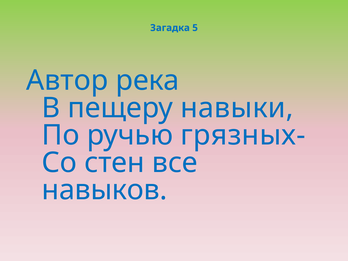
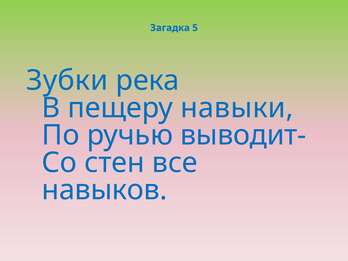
Автор: Автор -> Зубки
грязных-: грязных- -> выводит-
